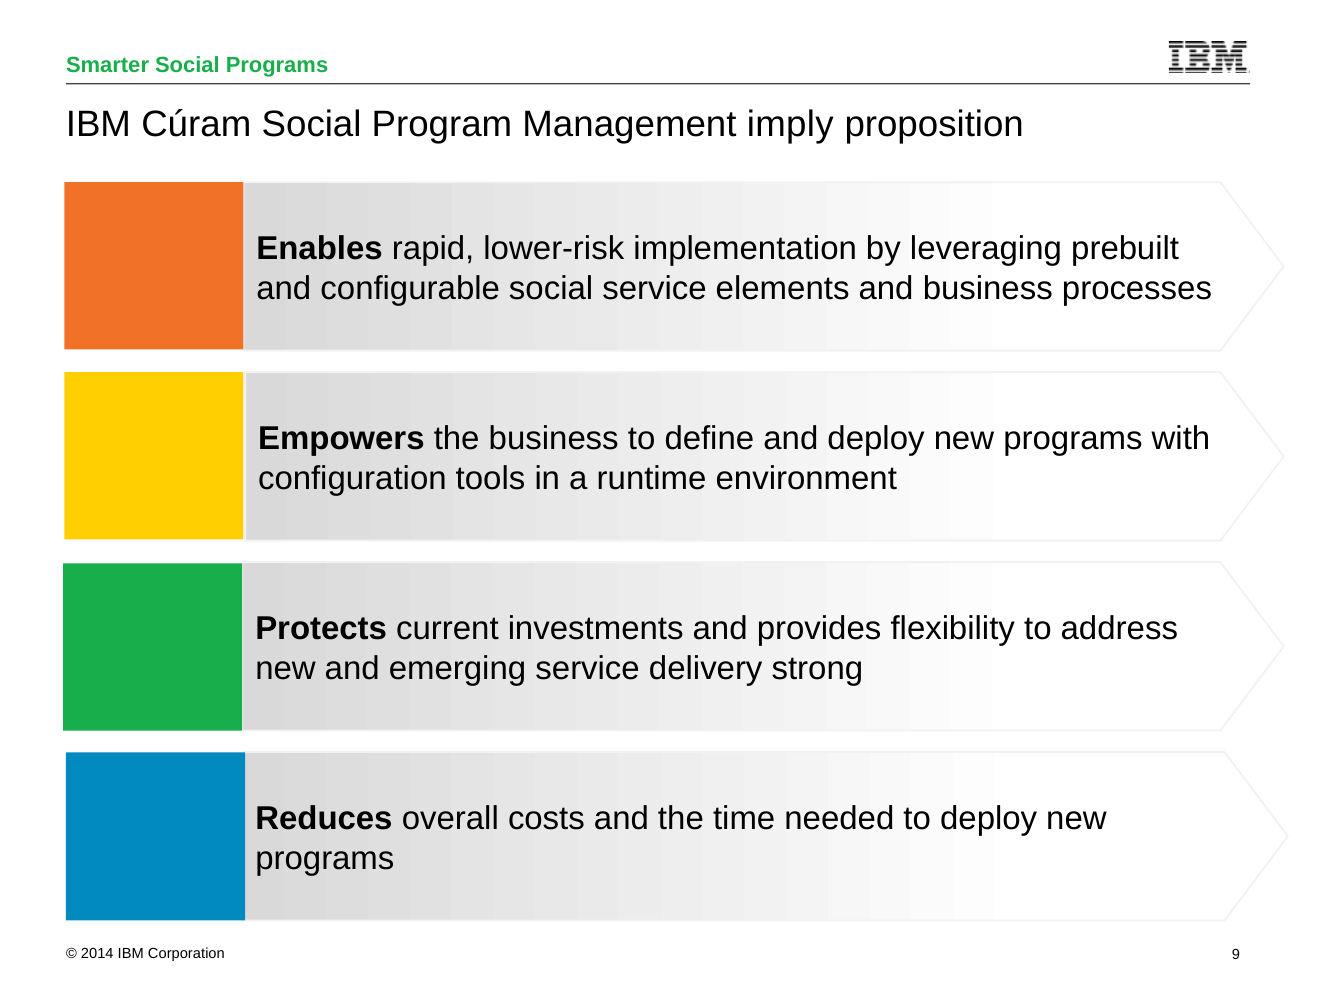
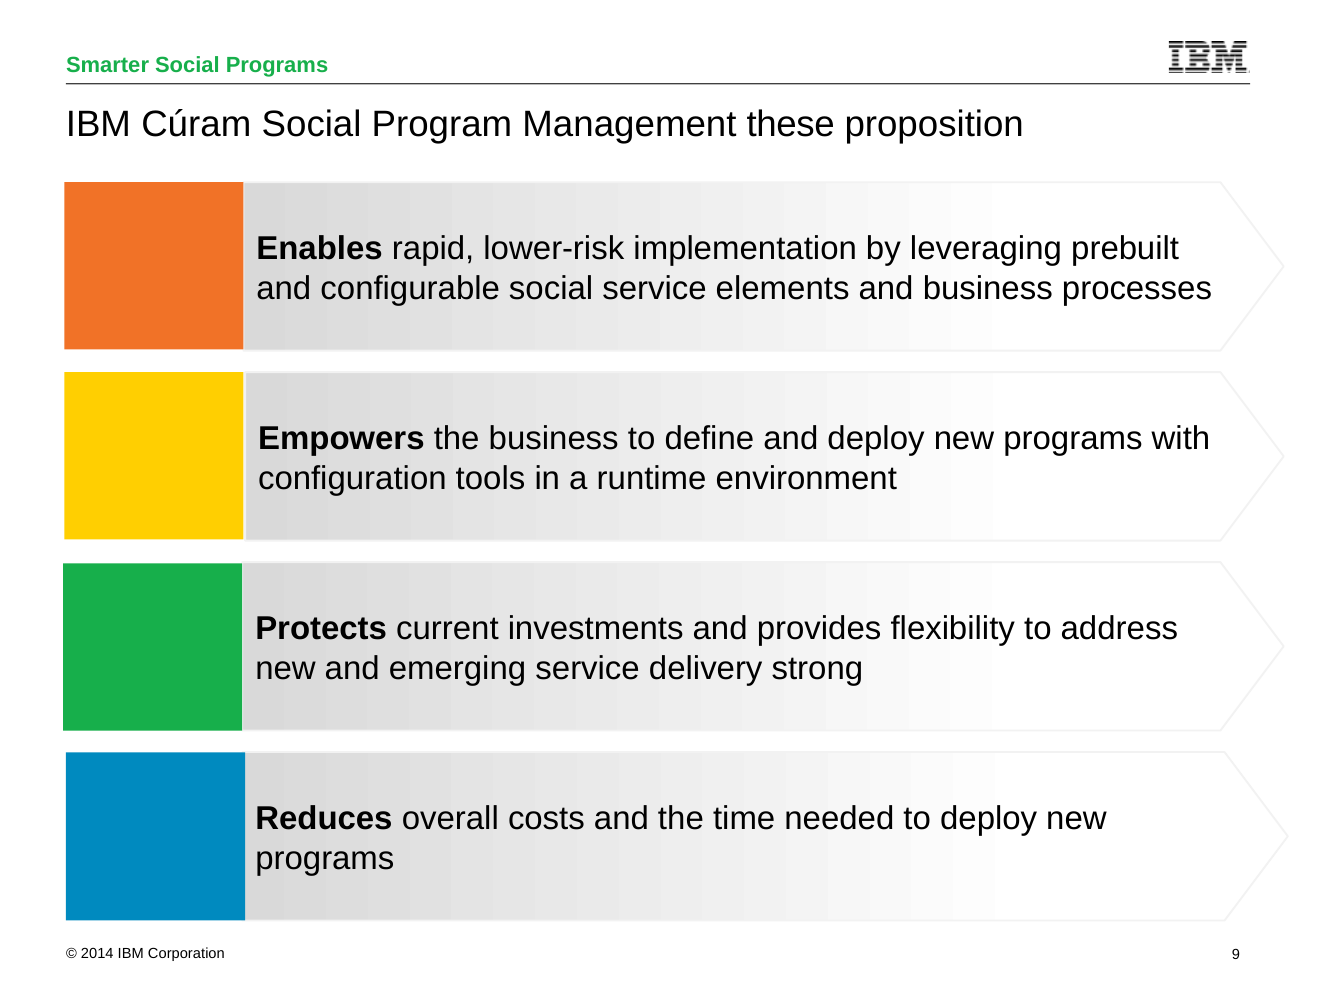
imply: imply -> these
